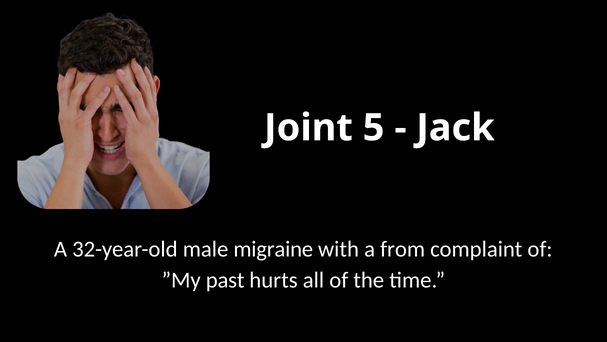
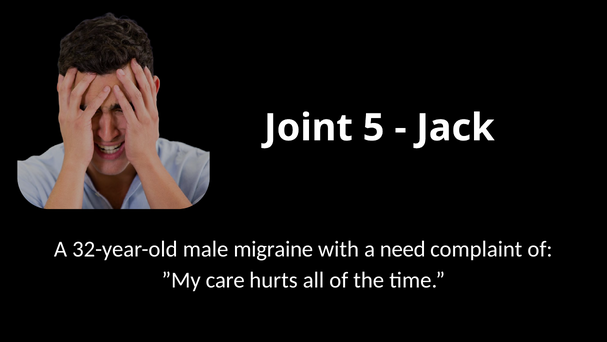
from: from -> need
past: past -> care
